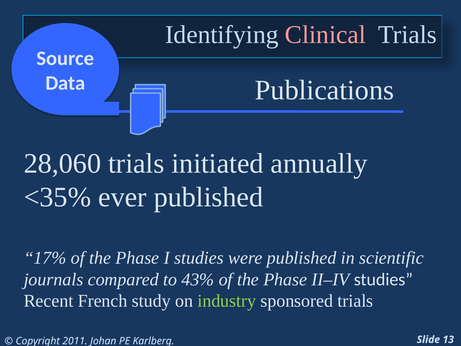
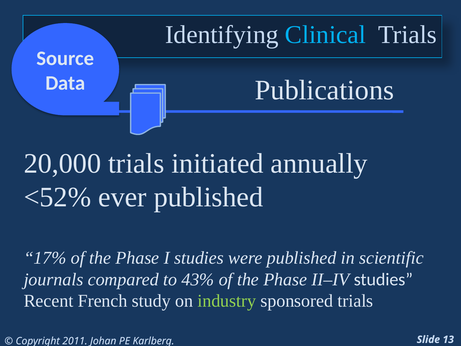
Clinical colour: pink -> light blue
28,060: 28,060 -> 20,000
<35%: <35% -> <52%
